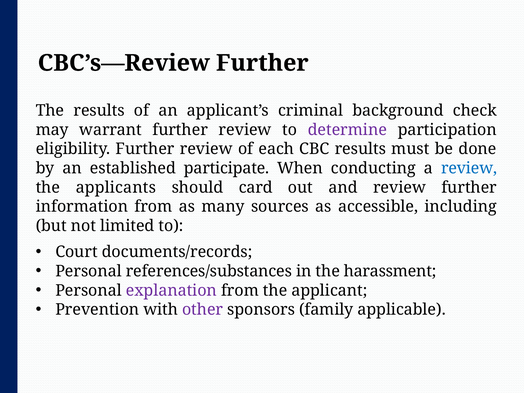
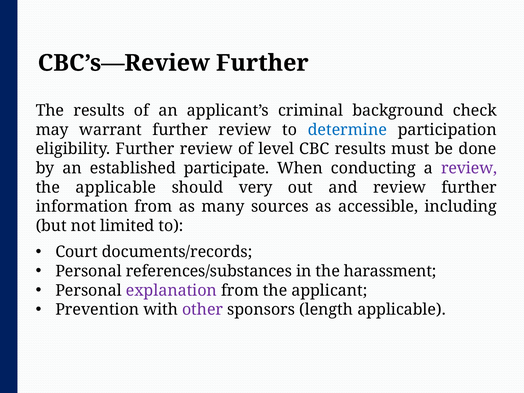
determine colour: purple -> blue
each: each -> level
review at (469, 168) colour: blue -> purple
the applicants: applicants -> applicable
card: card -> very
family: family -> length
